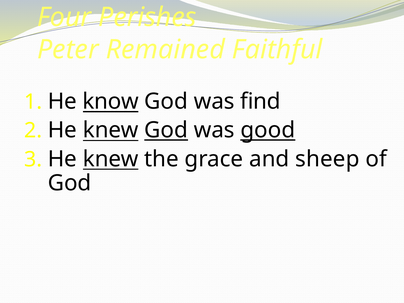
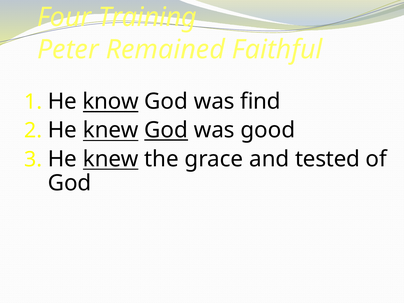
Perishes: Perishes -> Training
good underline: present -> none
sheep: sheep -> tested
